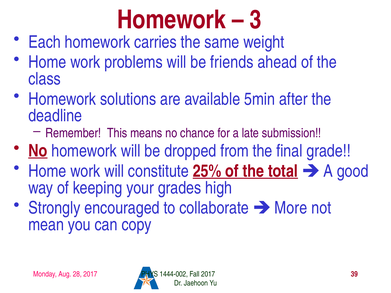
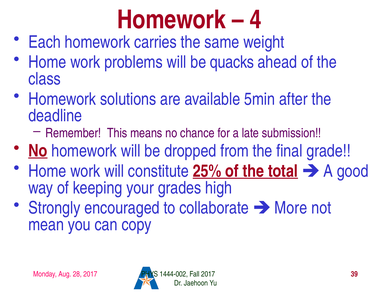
3: 3 -> 4
friends: friends -> quacks
